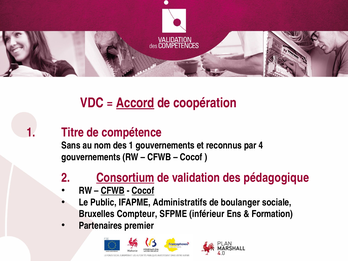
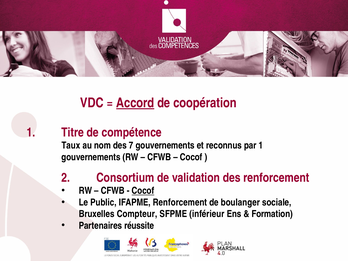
Sans: Sans -> Taux
des 1: 1 -> 7
par 4: 4 -> 1
Consortium underline: present -> none
des pédagogique: pédagogique -> renforcement
CFWB at (113, 191) underline: present -> none
IFAPME Administratifs: Administratifs -> Renforcement
premier: premier -> réussite
